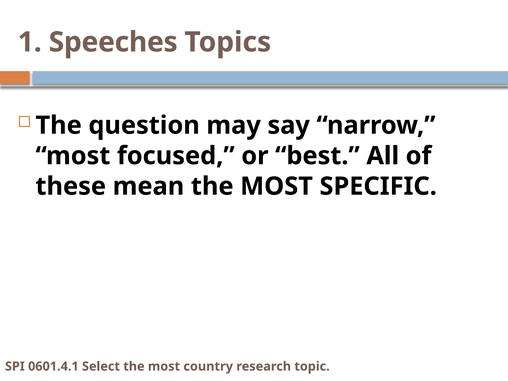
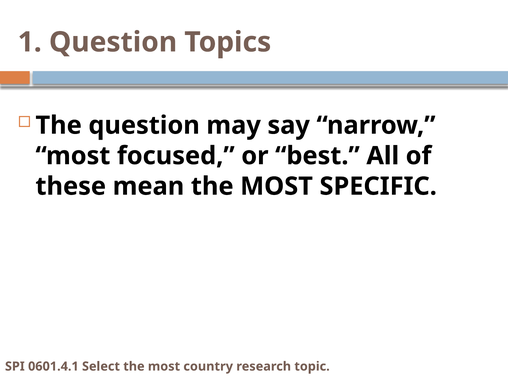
1 Speeches: Speeches -> Question
